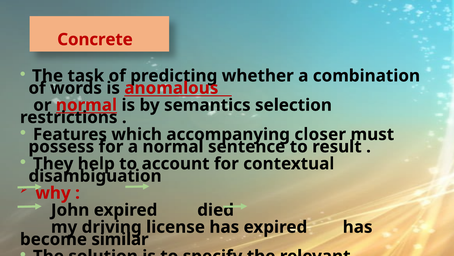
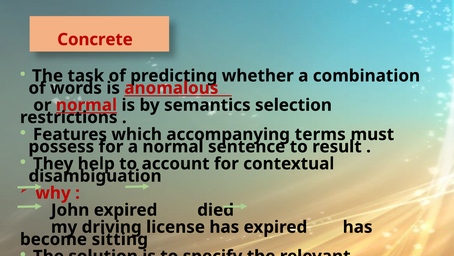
closer: closer -> terms
similar: similar -> sitting
